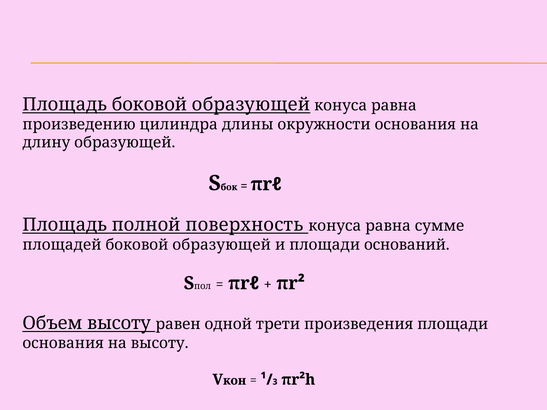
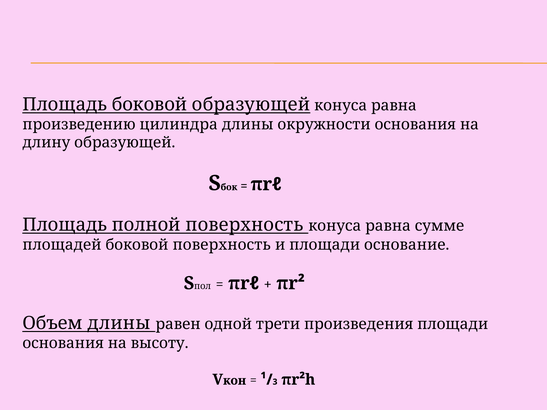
площадей боковой образующей: образующей -> поверхность
оснований: оснований -> основание
Объем высоту: высоту -> длины
